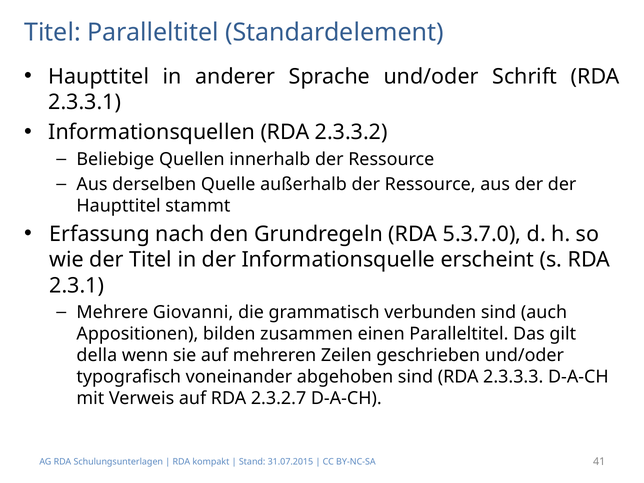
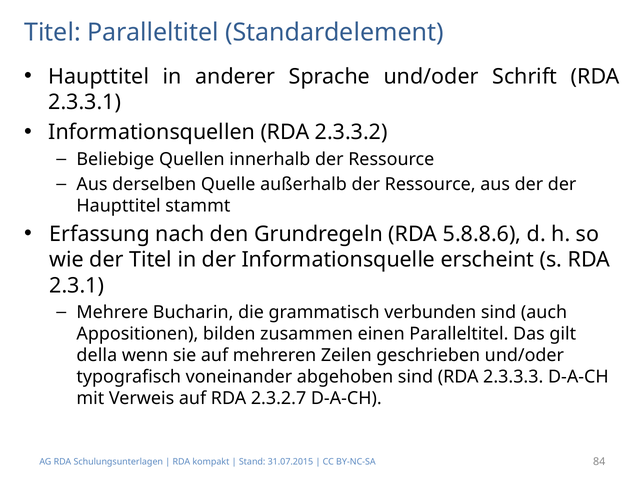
5.3.7.0: 5.3.7.0 -> 5.8.8.6
Giovanni: Giovanni -> Bucharin
41: 41 -> 84
